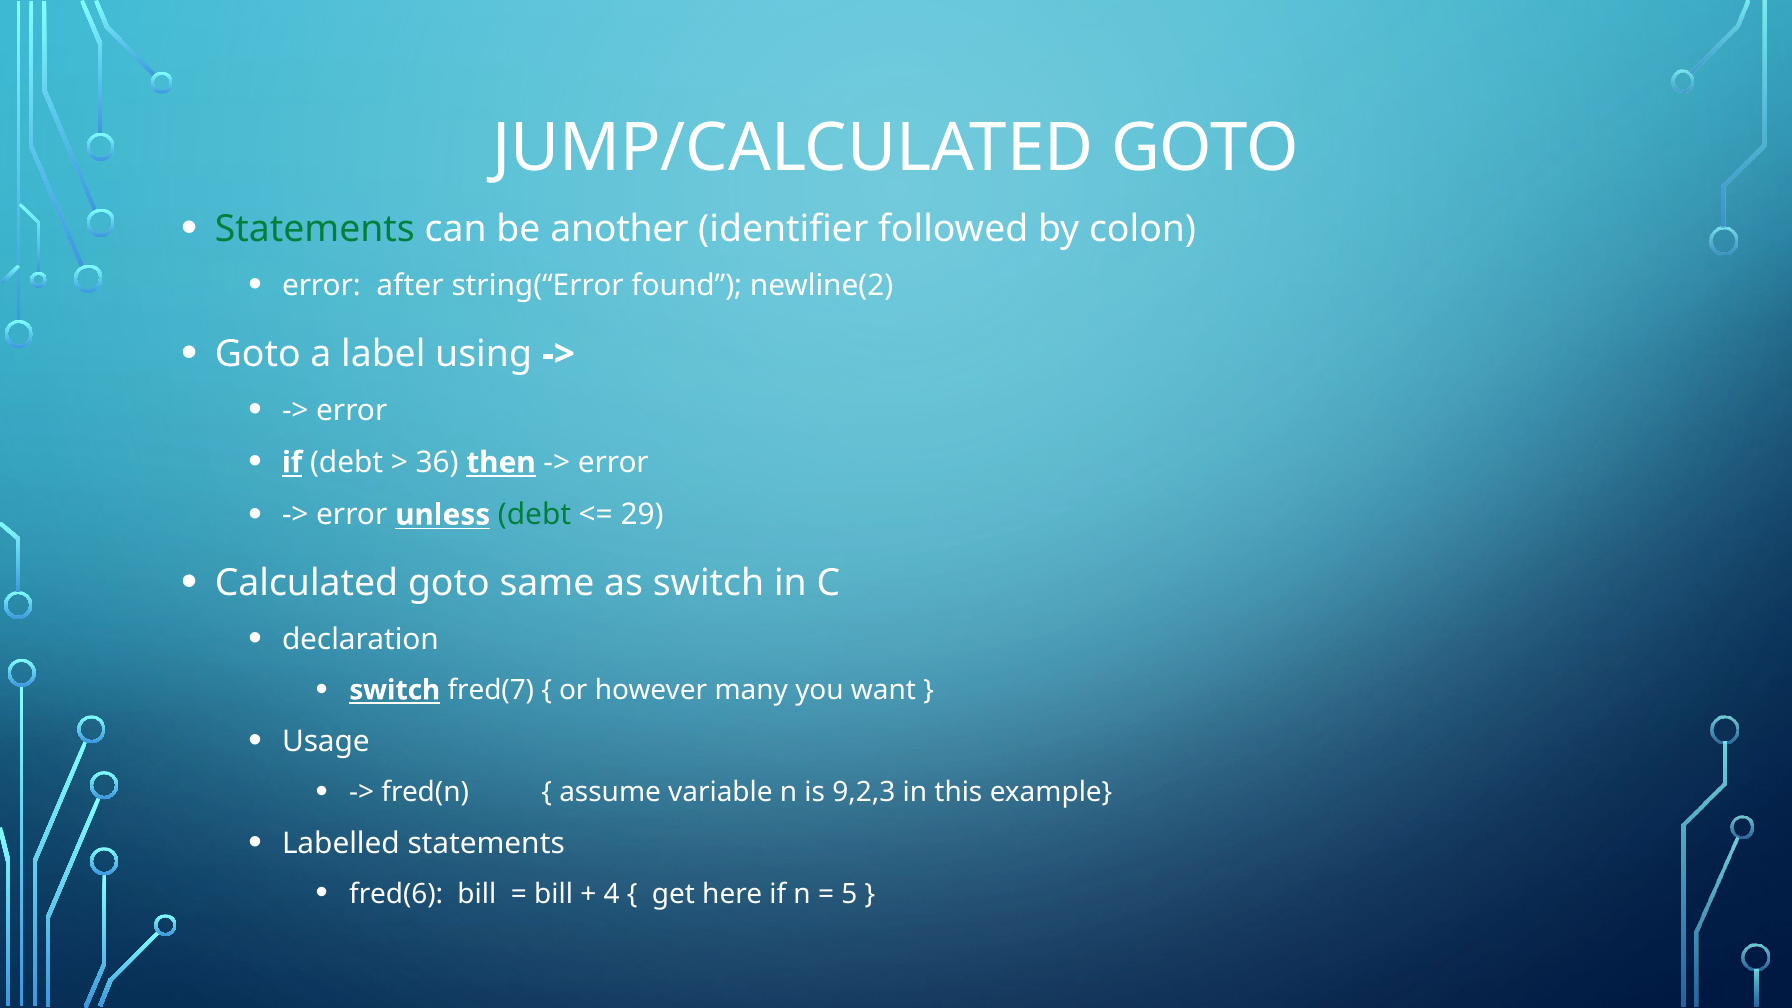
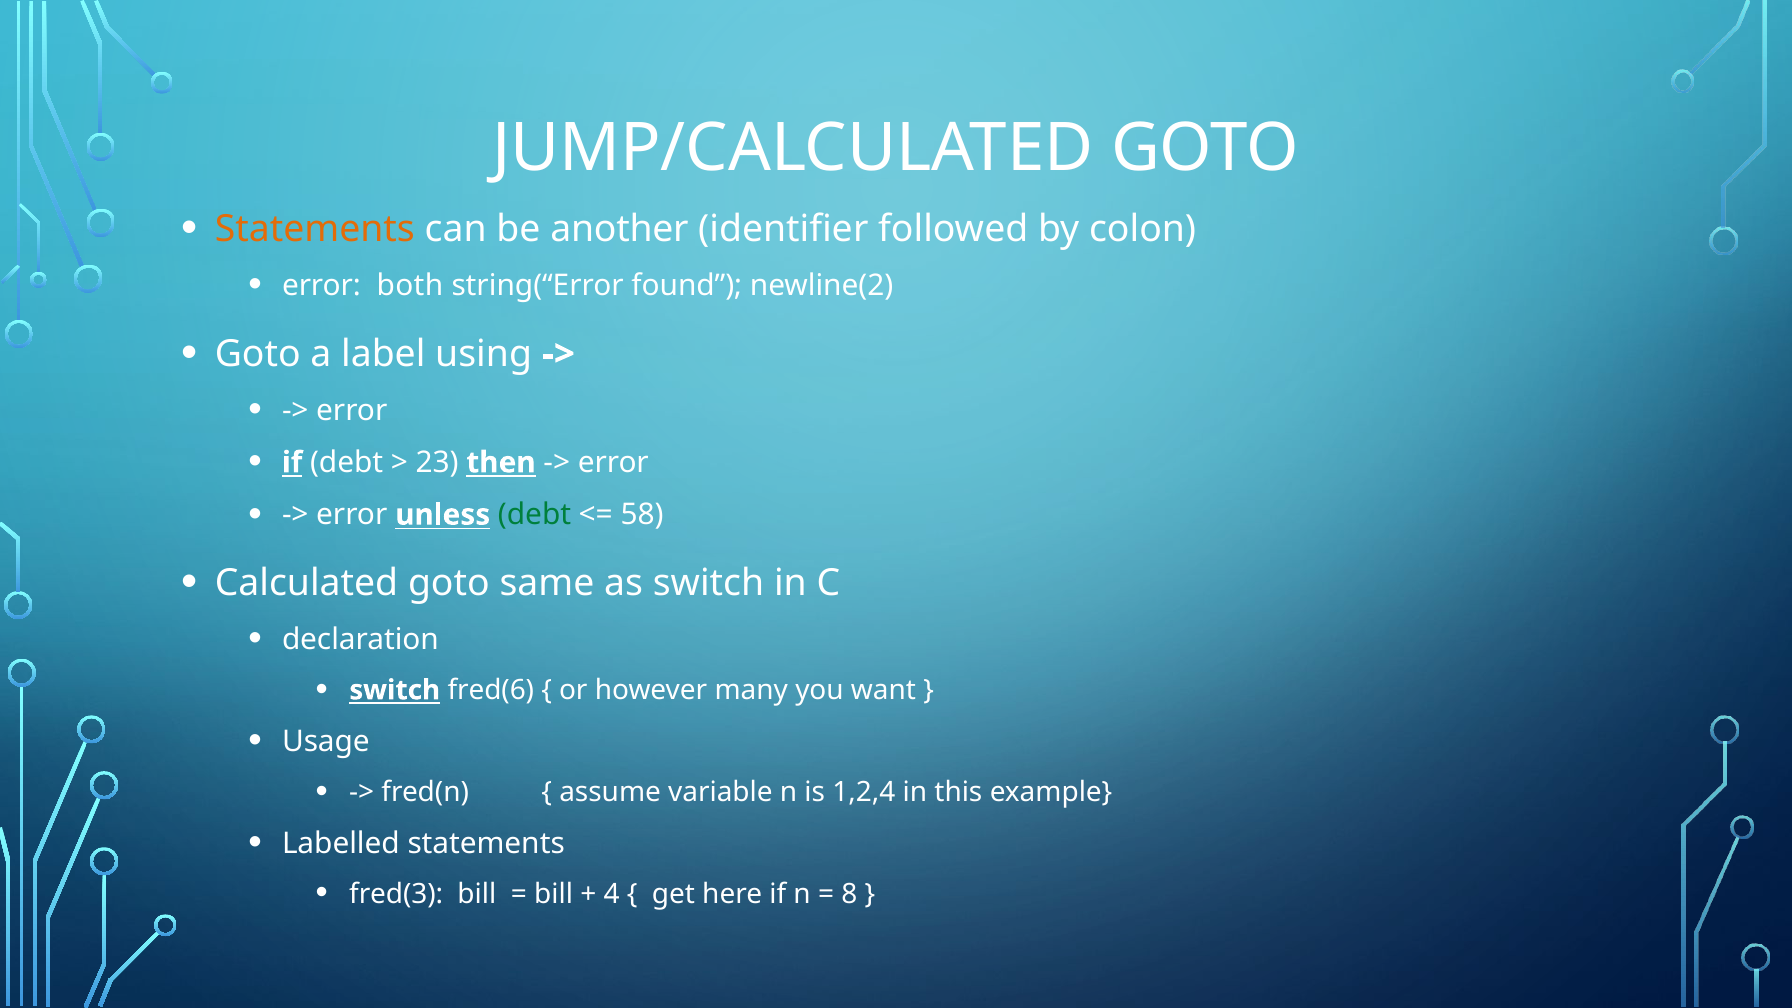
Statements at (315, 229) colour: green -> orange
after: after -> both
36: 36 -> 23
29: 29 -> 58
fred(7: fred(7 -> fred(6
9,2,3: 9,2,3 -> 1,2,4
fred(6: fred(6 -> fred(3
5: 5 -> 8
